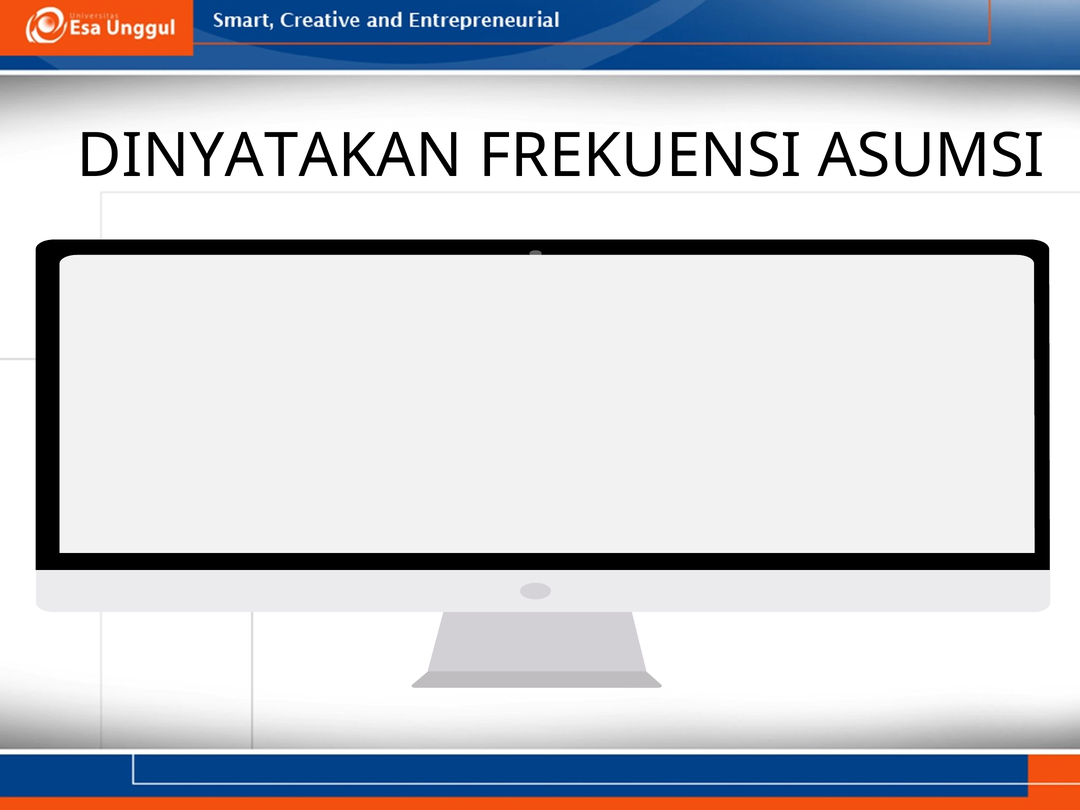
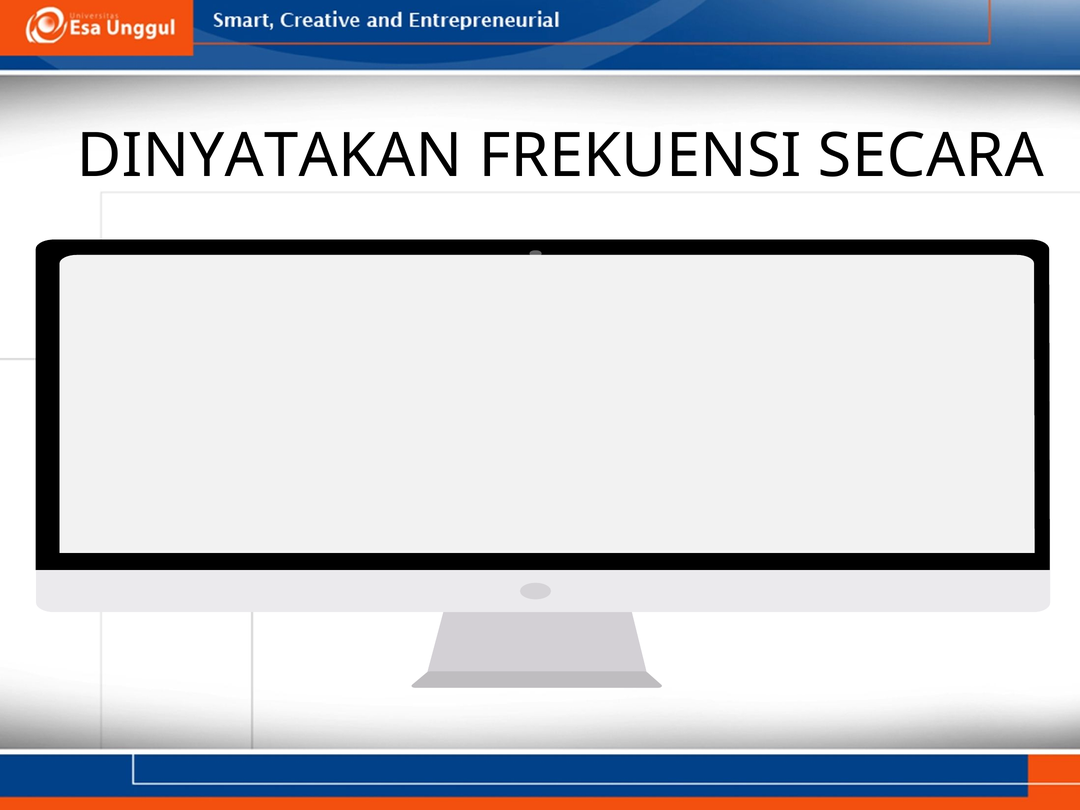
ASUMSI: ASUMSI -> SECARA
